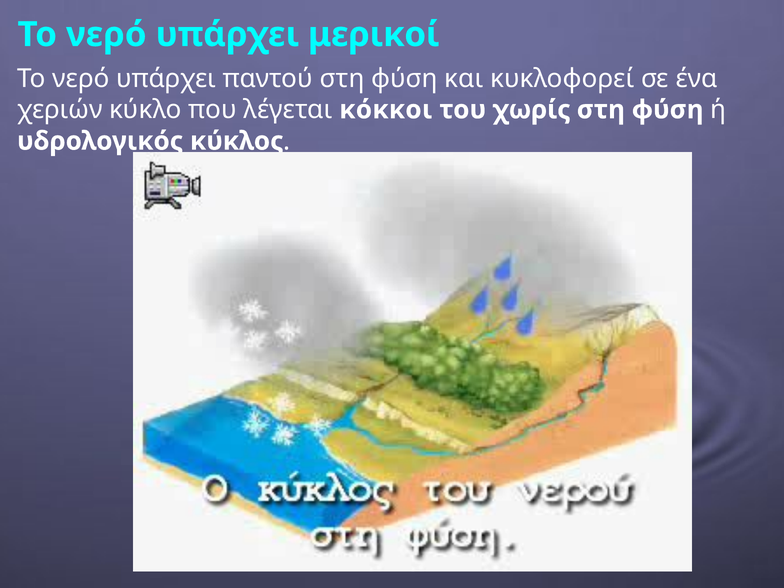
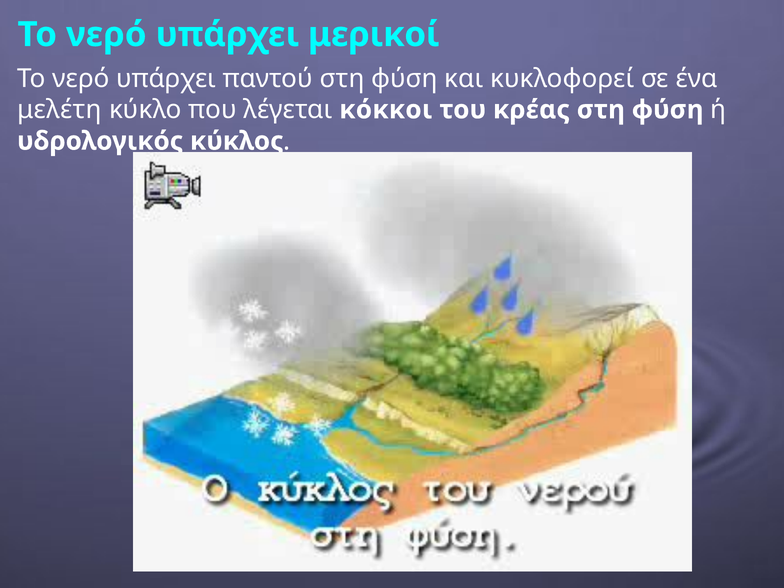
χεριών: χεριών -> μελέτη
χωρίς: χωρίς -> κρέας
